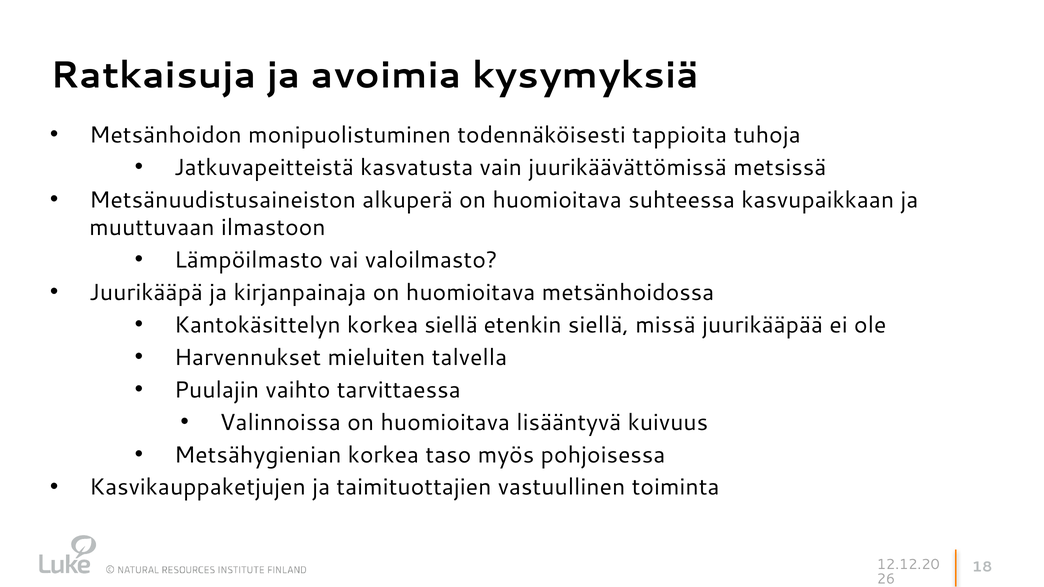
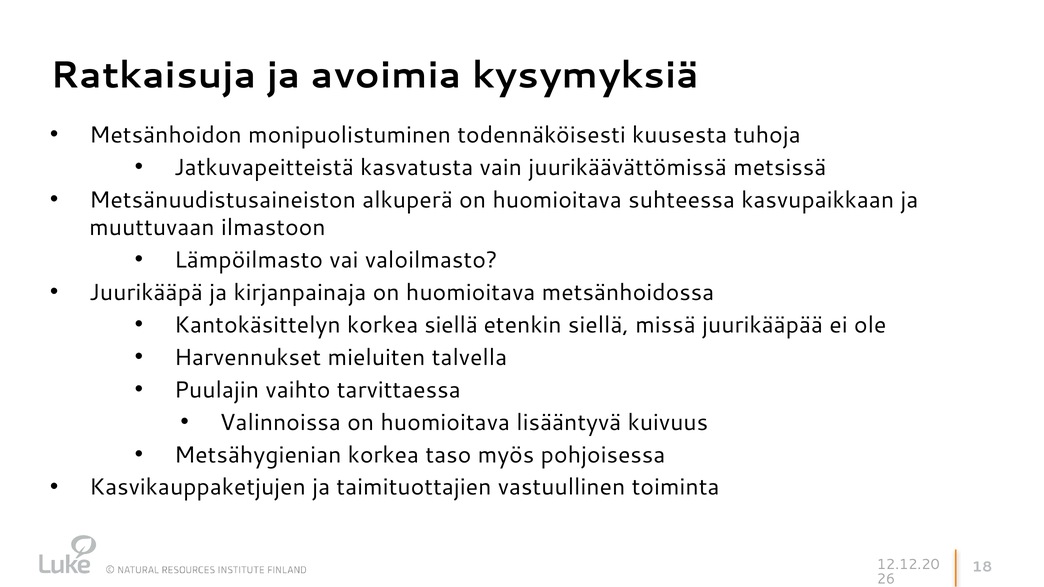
tappioita: tappioita -> kuusesta
